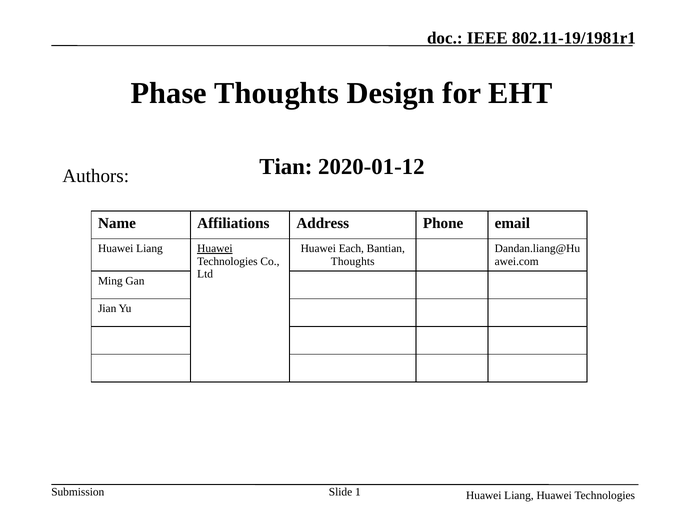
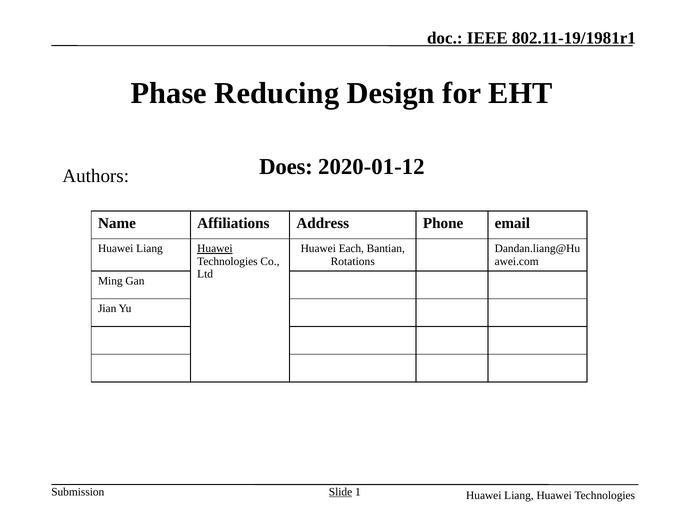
Phase Thoughts: Thoughts -> Reducing
Tian: Tian -> Does
Thoughts at (353, 261): Thoughts -> Rotations
Slide underline: none -> present
